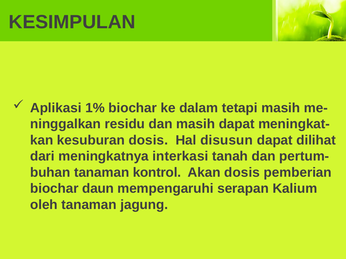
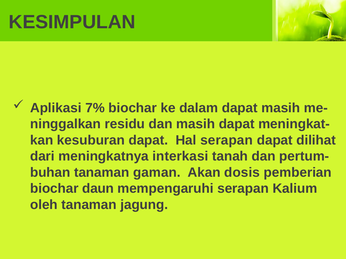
1%: 1% -> 7%
dalam tetapi: tetapi -> dapat
kesuburan dosis: dosis -> dapat
Hal disusun: disusun -> serapan
kontrol: kontrol -> gaman
